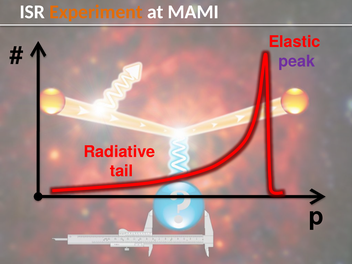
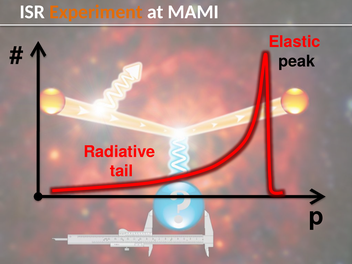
peak colour: purple -> black
